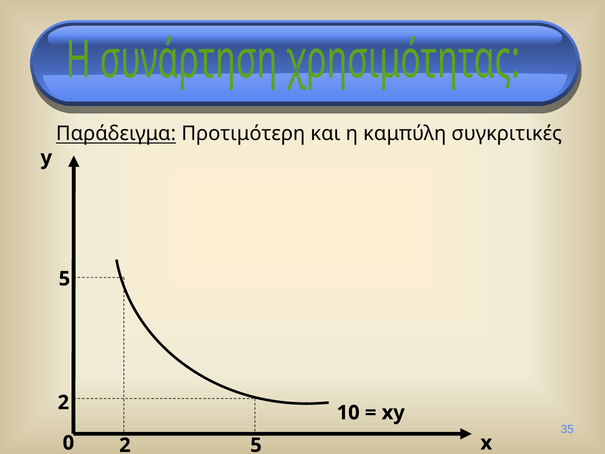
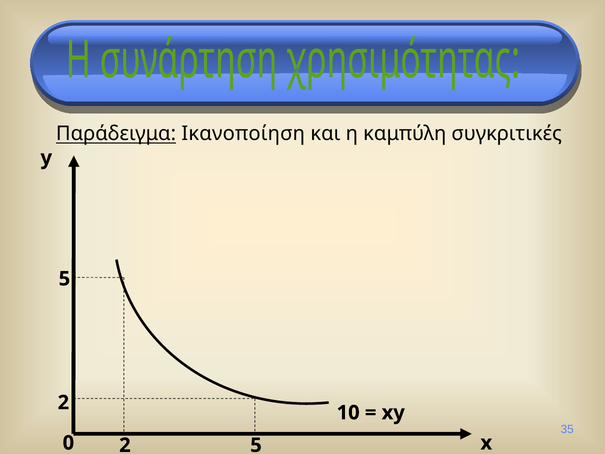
Προτιμότερη: Προτιμότερη -> Ικανοποίηση
